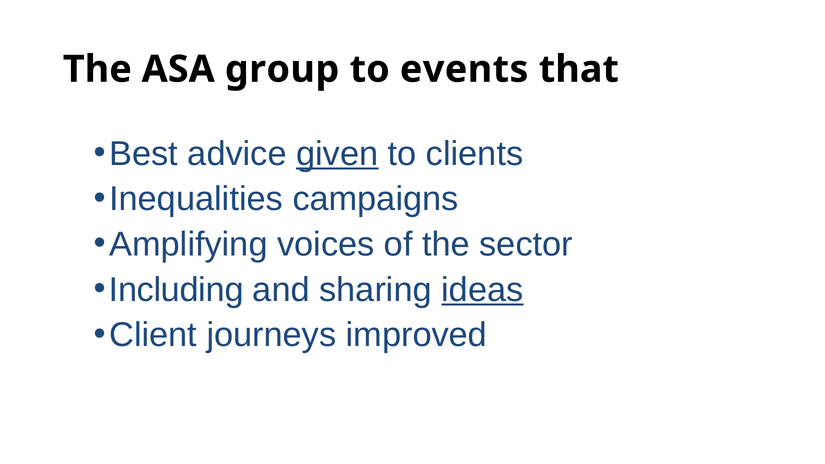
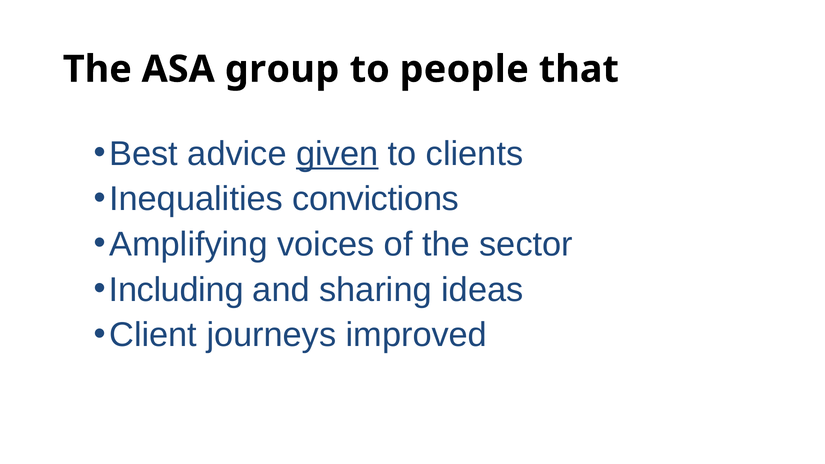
events: events -> people
campaigns: campaigns -> convictions
ideas underline: present -> none
